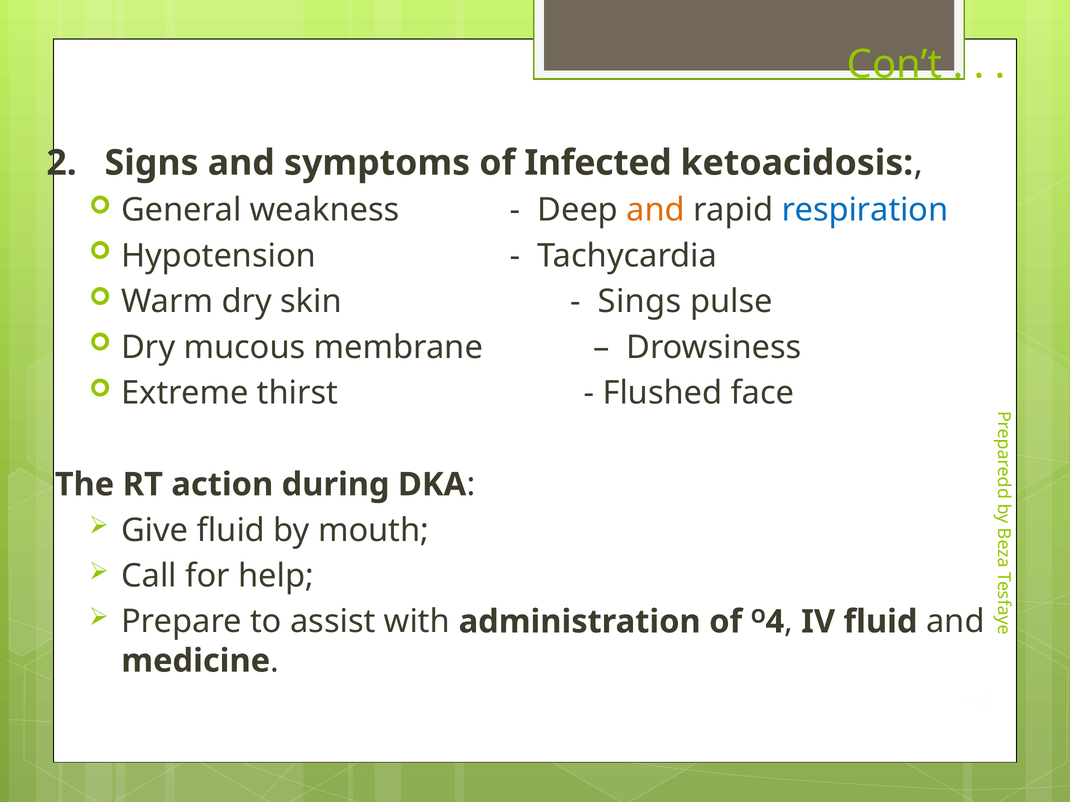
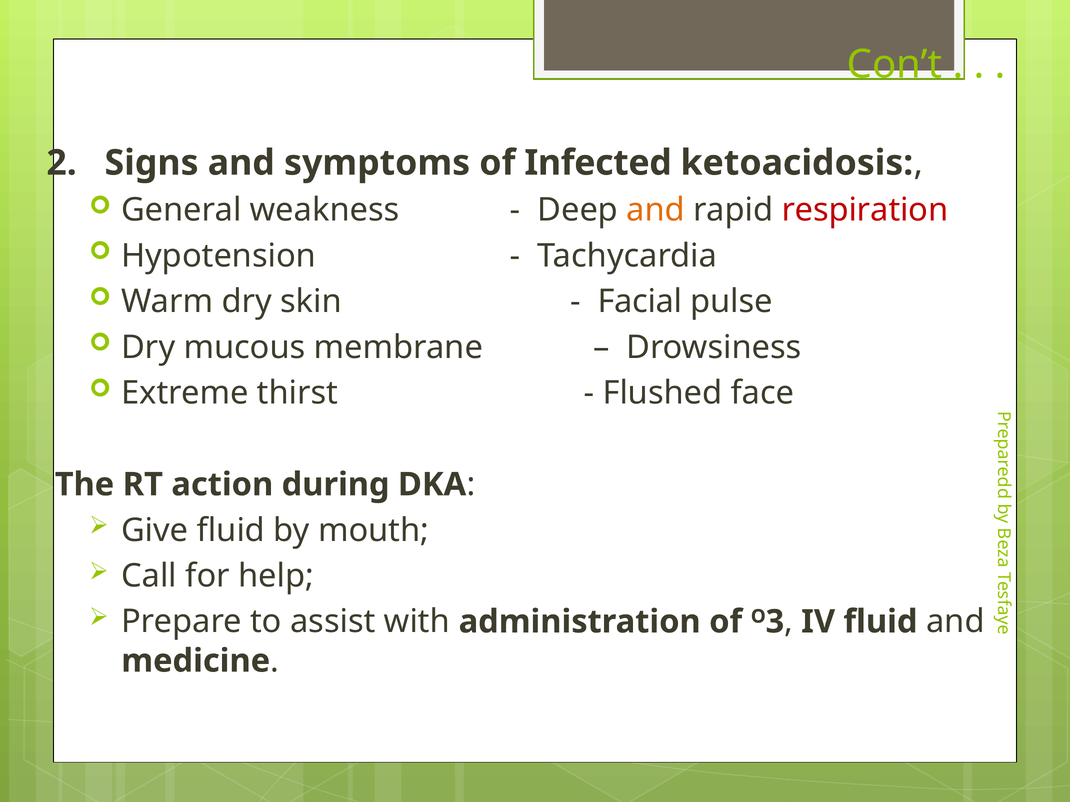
respiration colour: blue -> red
Sings: Sings -> Facial
4: 4 -> 3
